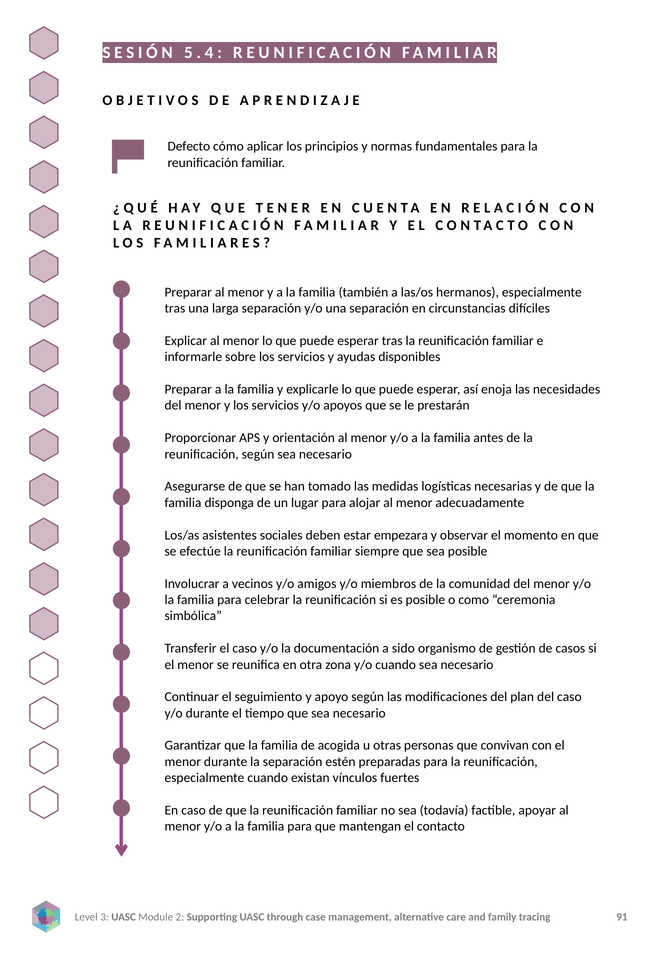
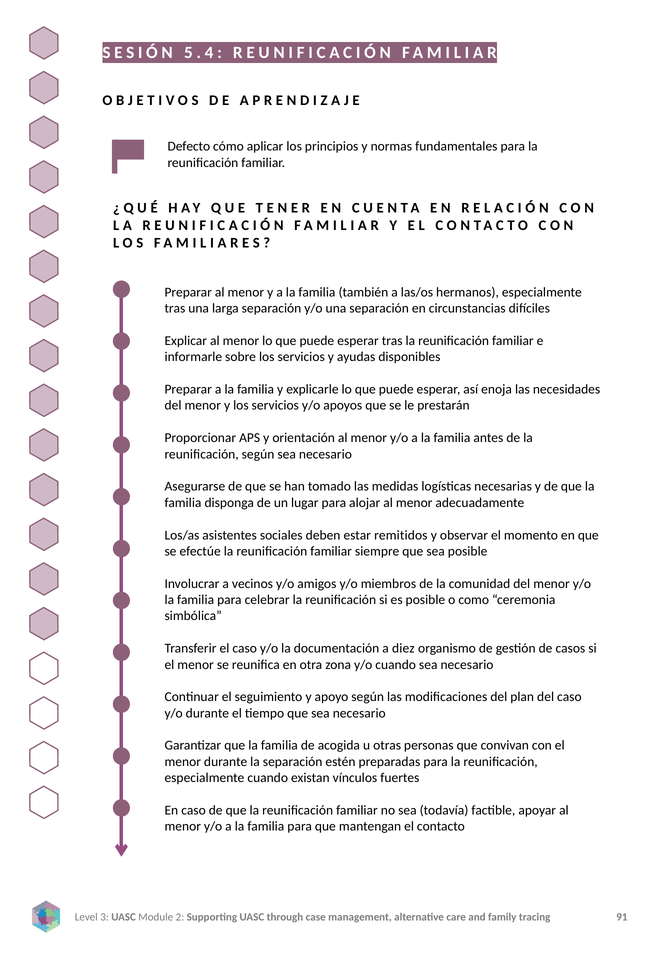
empezara: empezara -> remitidos
sido: sido -> diez
